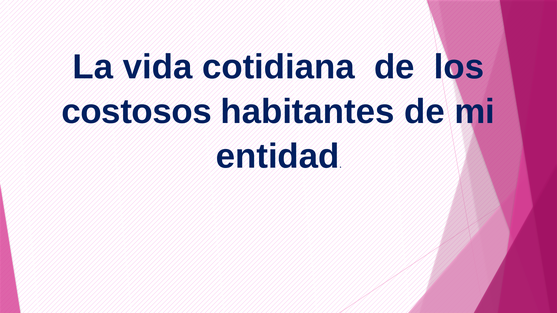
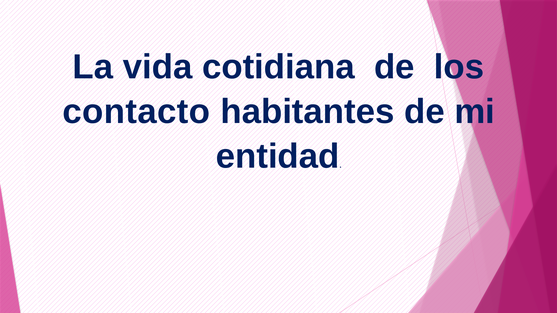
costosos: costosos -> contacto
